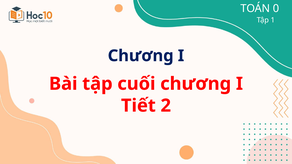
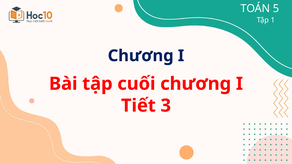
0: 0 -> 5
2: 2 -> 3
